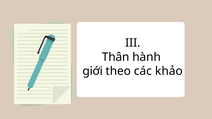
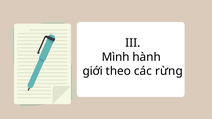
Thân: Thân -> Mình
khảo: khảo -> rừng
